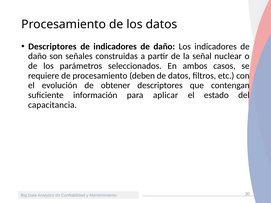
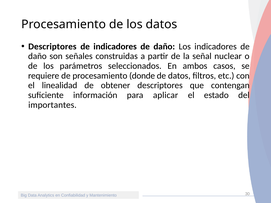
deben: deben -> donde
evolución: evolución -> linealidad
capacitancia: capacitancia -> importantes
